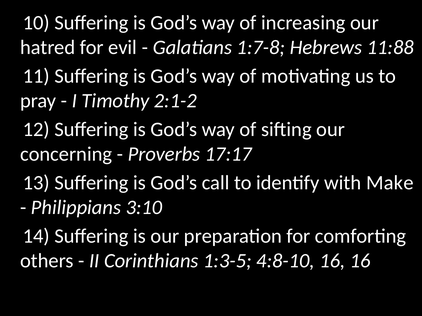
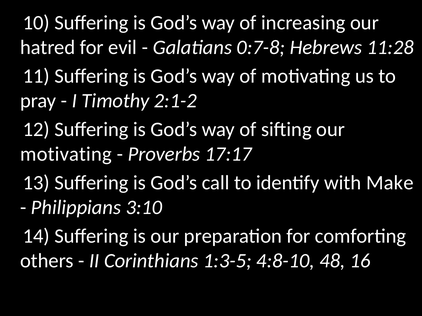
1:7-8: 1:7-8 -> 0:7-8
11:88: 11:88 -> 11:28
concerning at (66, 154): concerning -> motivating
4:8-10 16: 16 -> 48
